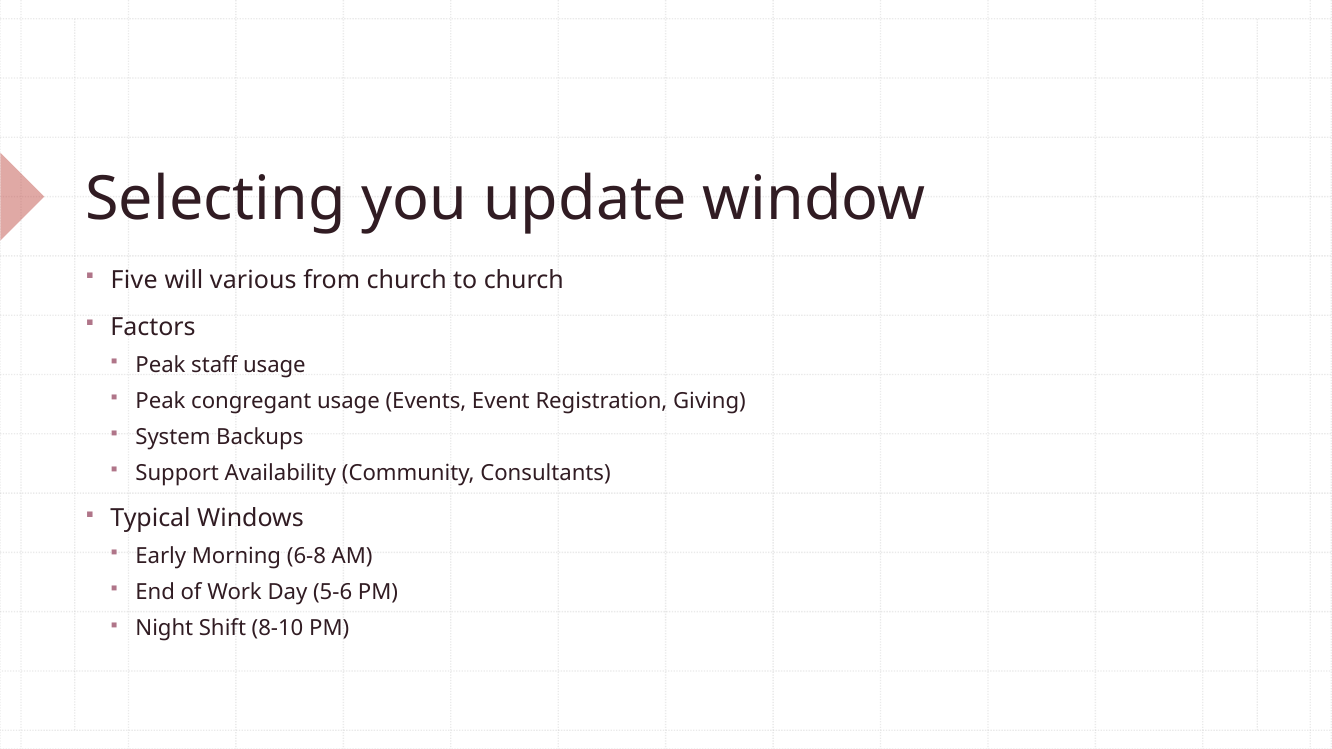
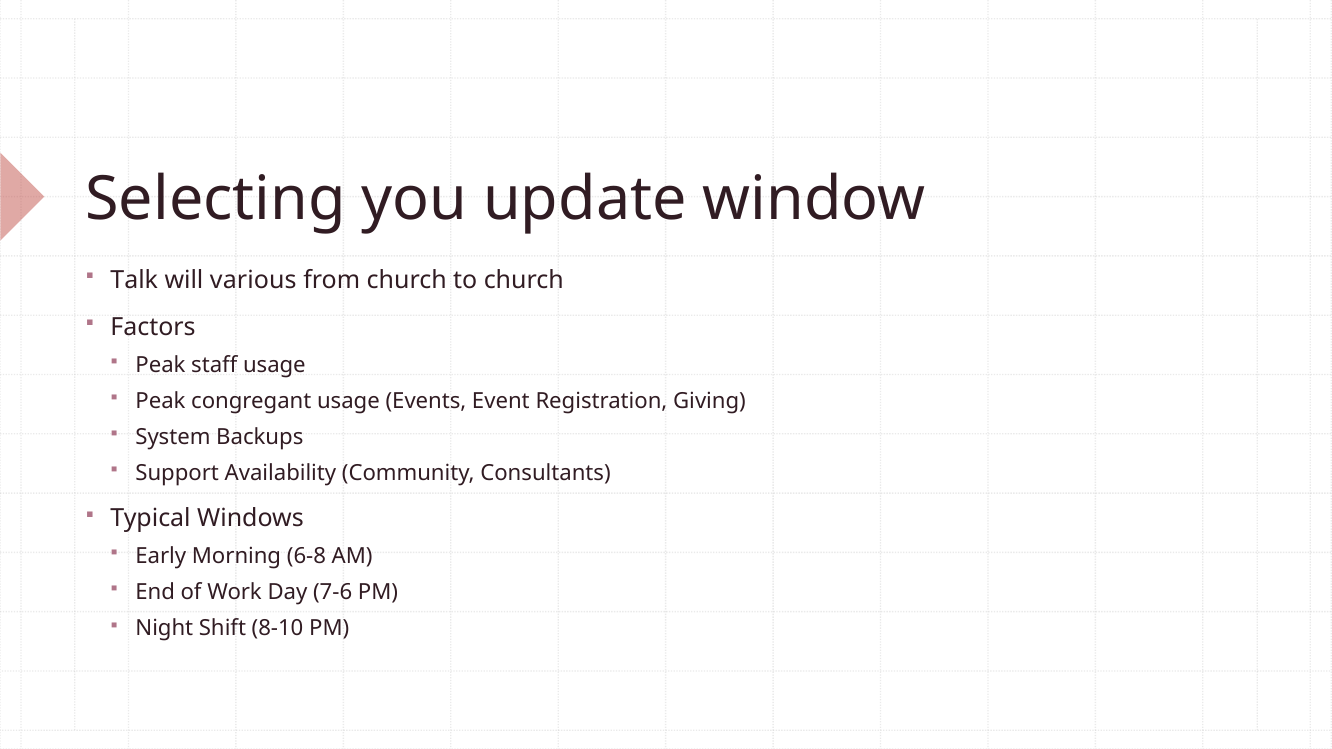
Five: Five -> Talk
5-6: 5-6 -> 7-6
